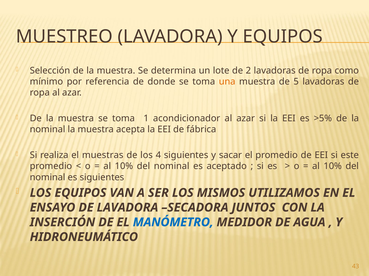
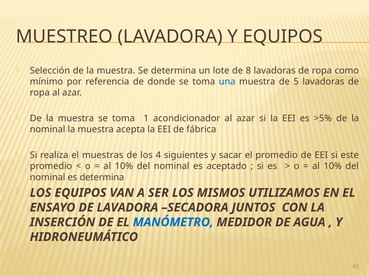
2: 2 -> 8
una colour: orange -> blue
es siguientes: siguientes -> determina
